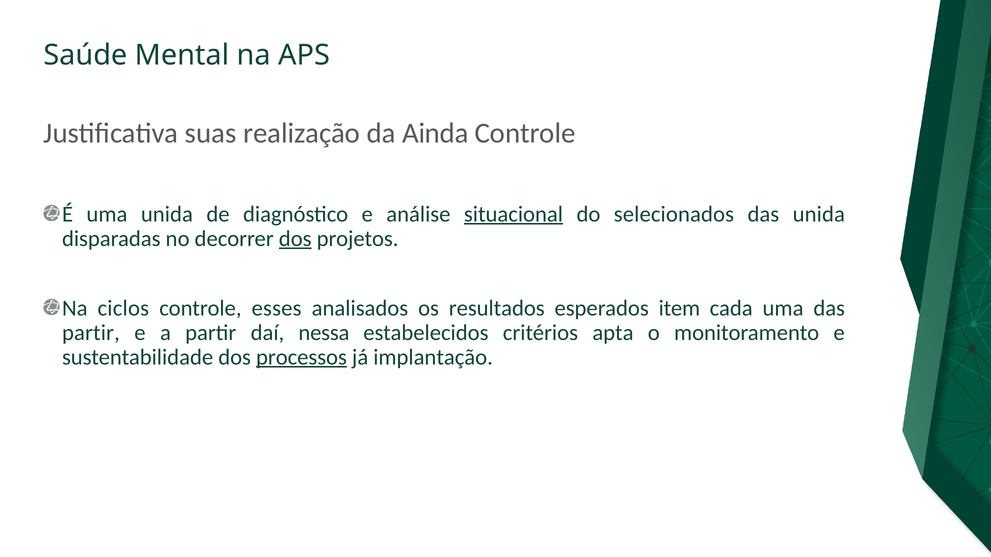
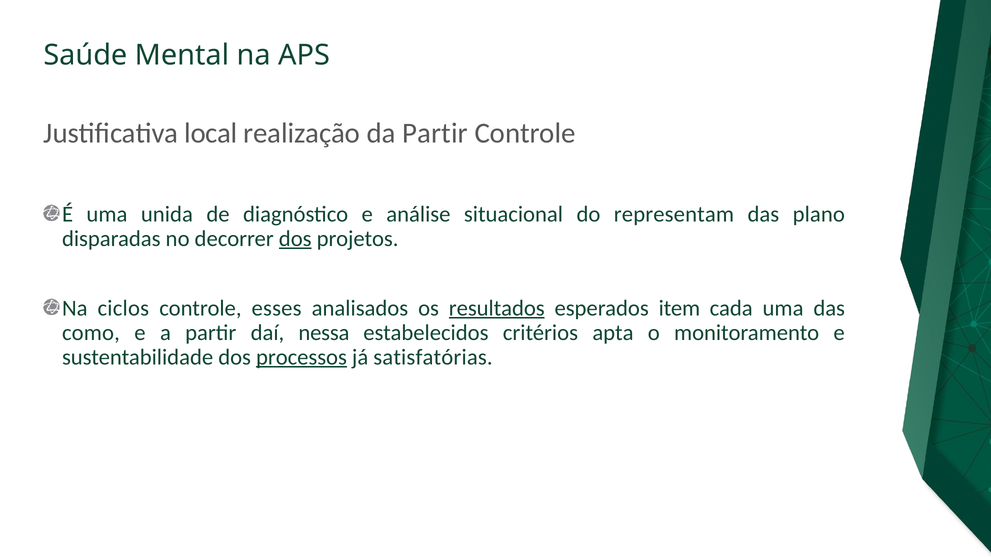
suas: suas -> local
da Ainda: Ainda -> Partir
situacional underline: present -> none
selecionados: selecionados -> representam
das unida: unida -> plano
resultados underline: none -> present
partir at (91, 333): partir -> como
implantação: implantação -> satisfatórias
